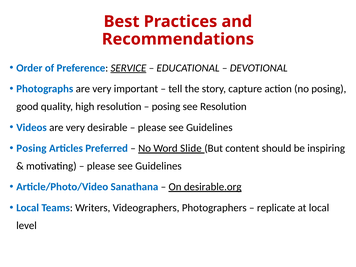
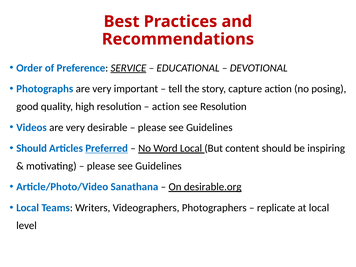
posing at (166, 106): posing -> action
Posing at (31, 148): Posing -> Should
Preferred underline: none -> present
Word Slide: Slide -> Local
